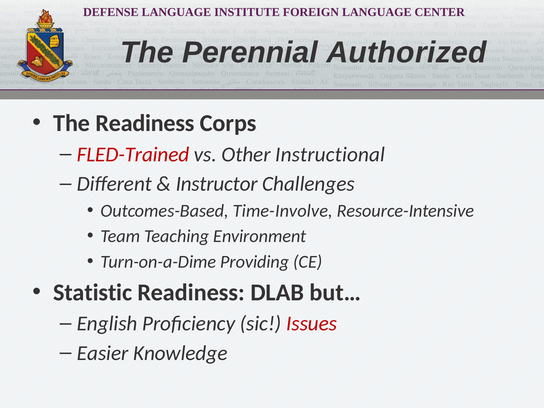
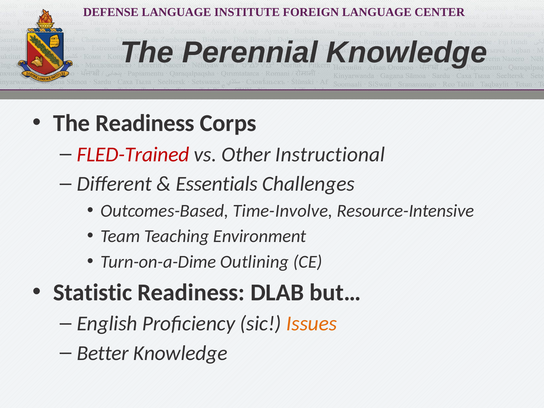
Perennial Authorized: Authorized -> Knowledge
Instructor: Instructor -> Essentials
Providing: Providing -> Outlining
Issues colour: red -> orange
Easier: Easier -> Better
